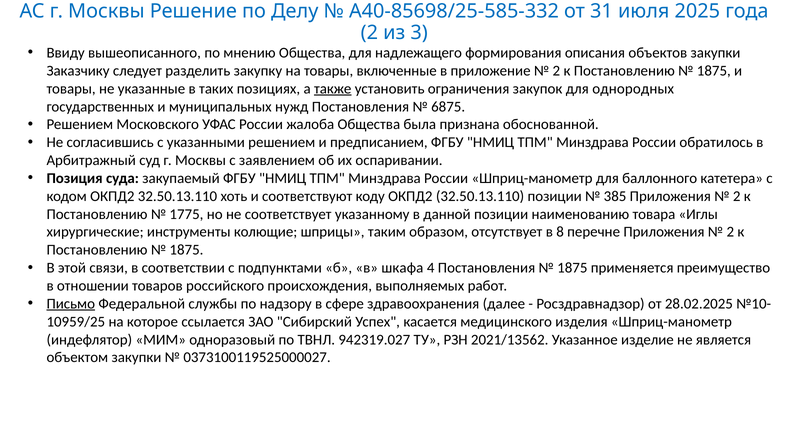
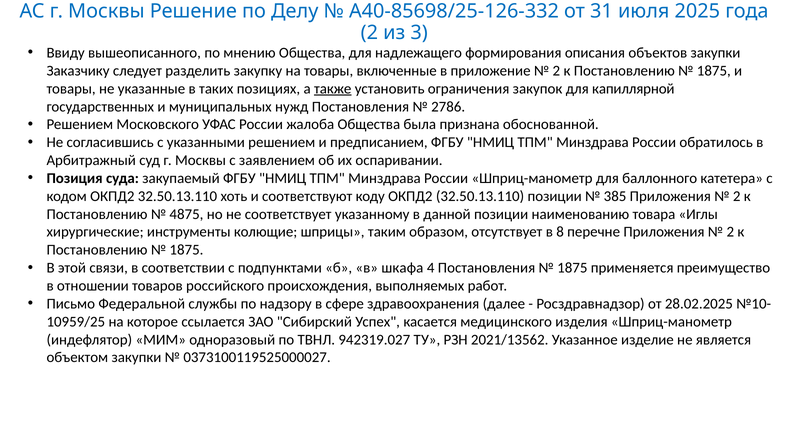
А40-85698/25-585-332: А40-85698/25-585-332 -> А40-85698/25-126-332
однородных: однородных -> капиллярной
6875: 6875 -> 2786
1775: 1775 -> 4875
Письмо underline: present -> none
